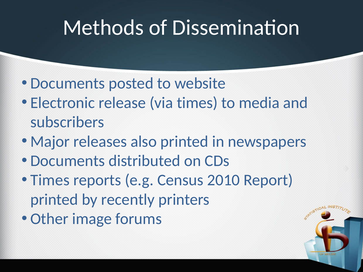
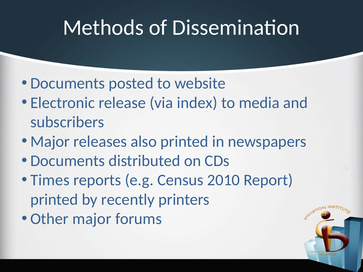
via times: times -> index
Other image: image -> major
